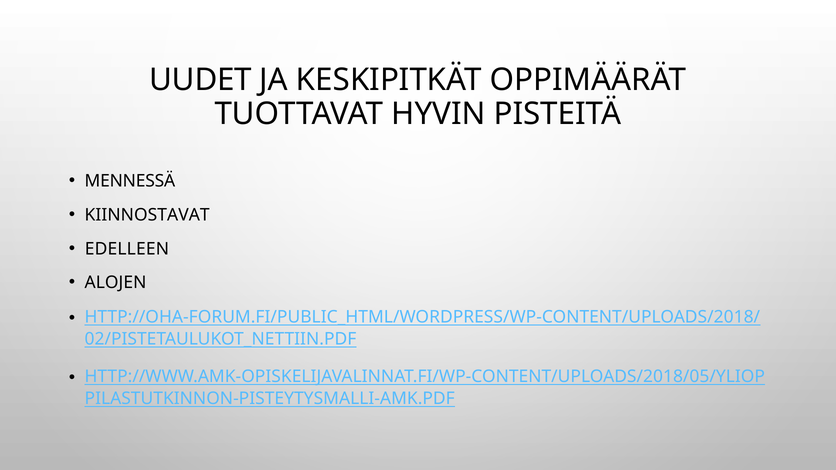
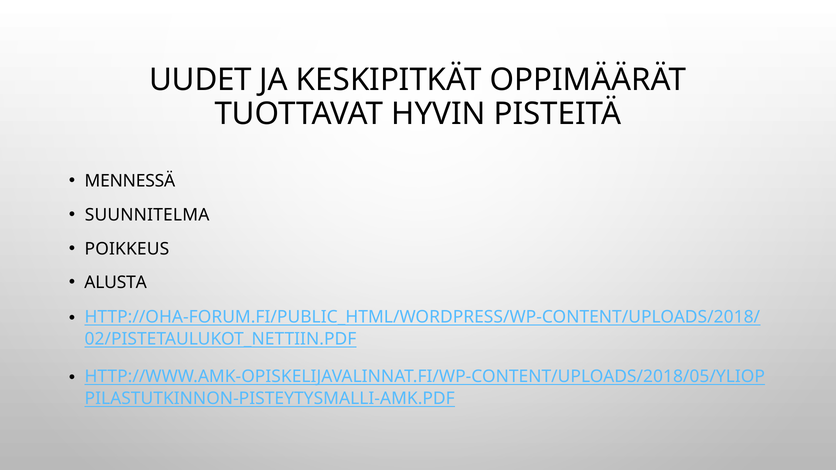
KIINNOSTAVAT: KIINNOSTAVAT -> SUUNNITELMA
EDELLEEN: EDELLEEN -> POIKKEUS
ALOJEN: ALOJEN -> ALUSTA
